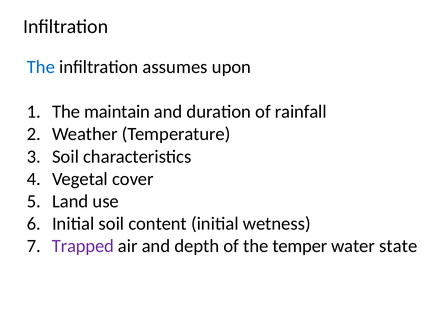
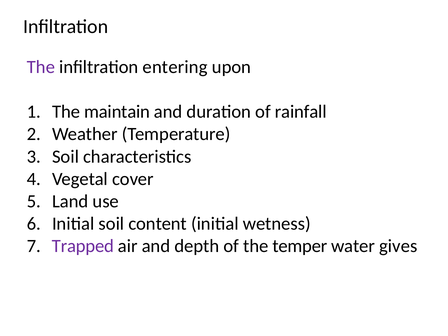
The at (41, 67) colour: blue -> purple
assumes: assumes -> entering
state: state -> gives
